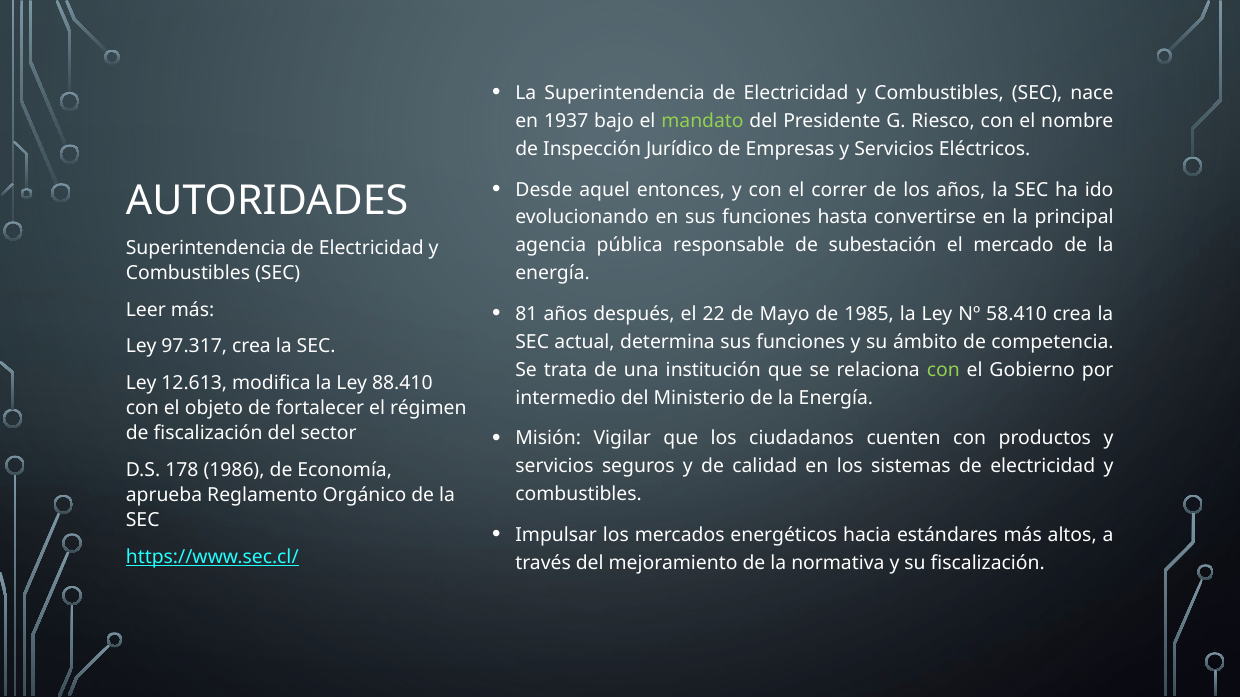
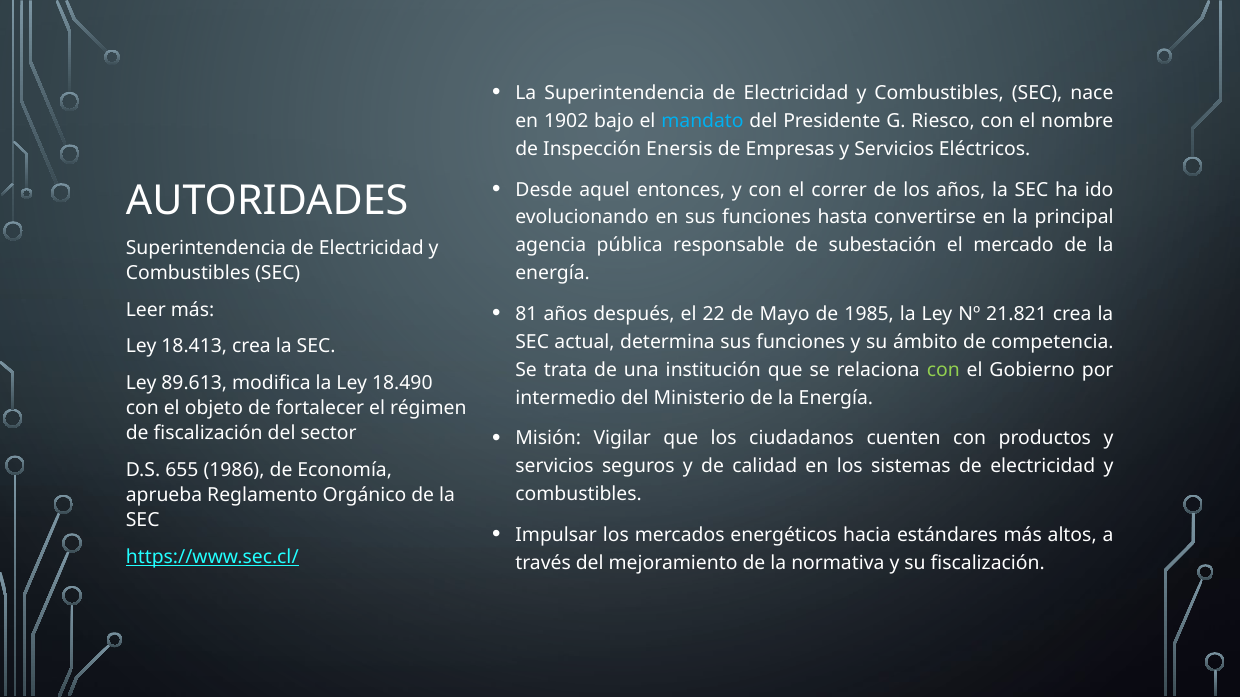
1937: 1937 -> 1902
mandato colour: light green -> light blue
Jurídico: Jurídico -> Enersis
58.410: 58.410 -> 21.821
97.317: 97.317 -> 18.413
12.613: 12.613 -> 89.613
88.410: 88.410 -> 18.490
178: 178 -> 655
